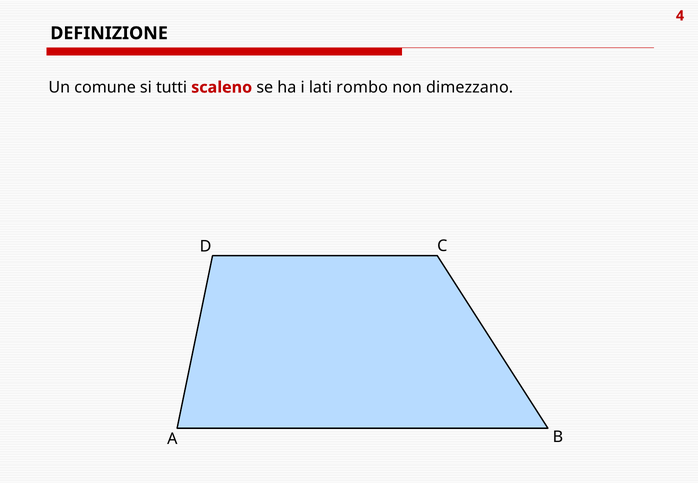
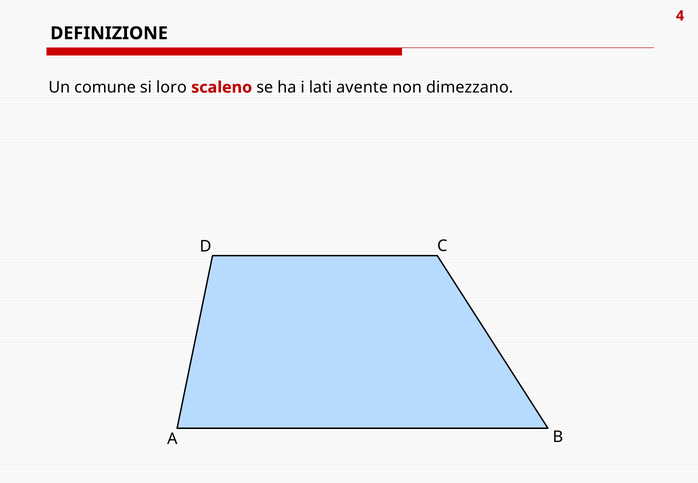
tutti: tutti -> loro
rombo: rombo -> avente
